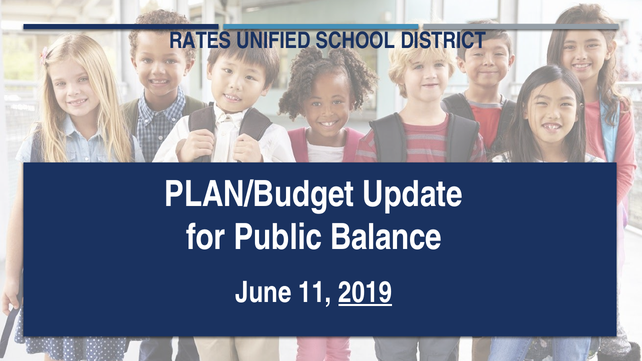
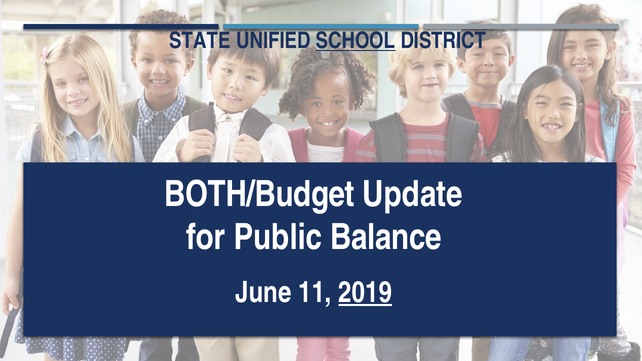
RATES: RATES -> STATE
SCHOOL underline: none -> present
PLAN/Budget: PLAN/Budget -> BOTH/Budget
